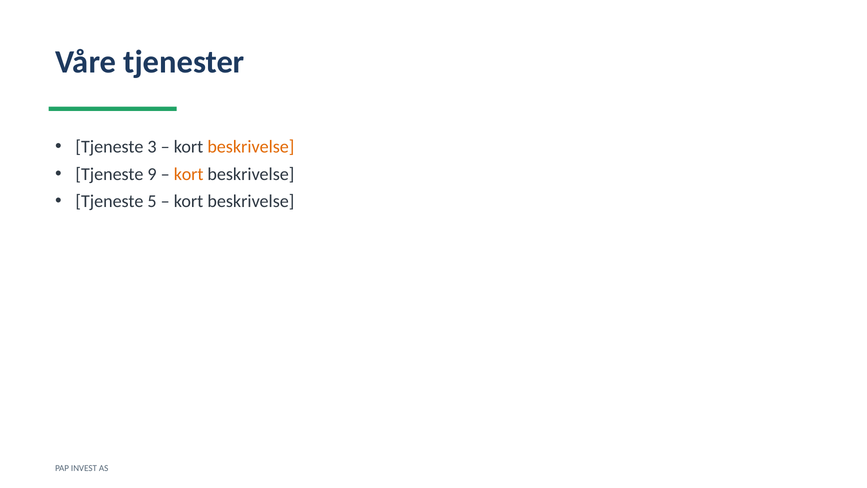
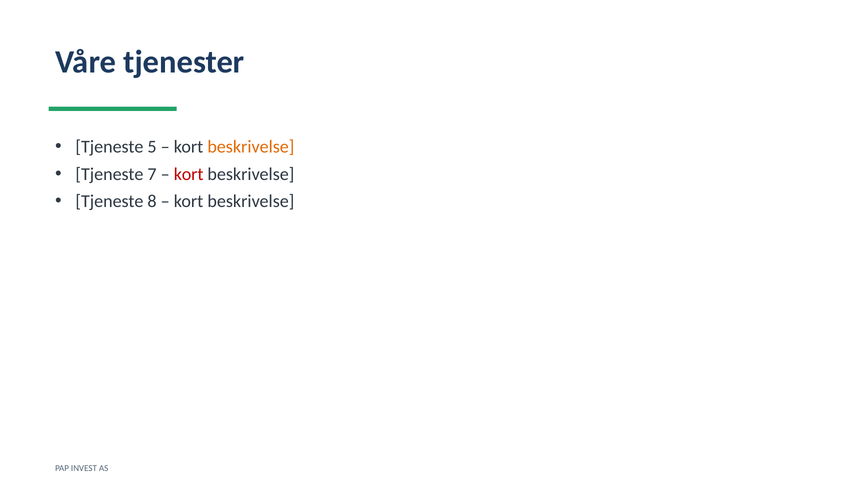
3: 3 -> 5
9: 9 -> 7
kort at (189, 174) colour: orange -> red
5: 5 -> 8
